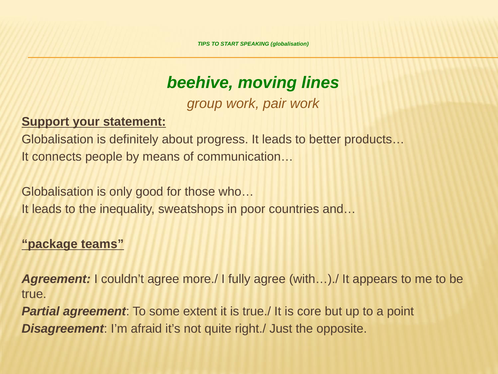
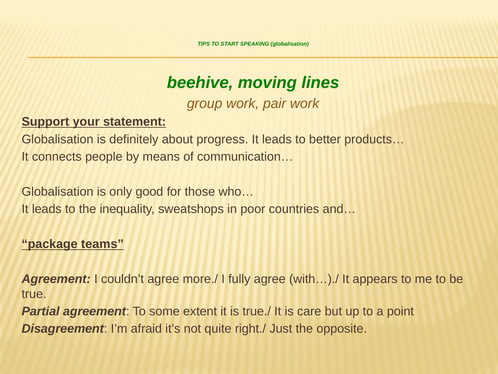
core: core -> care
